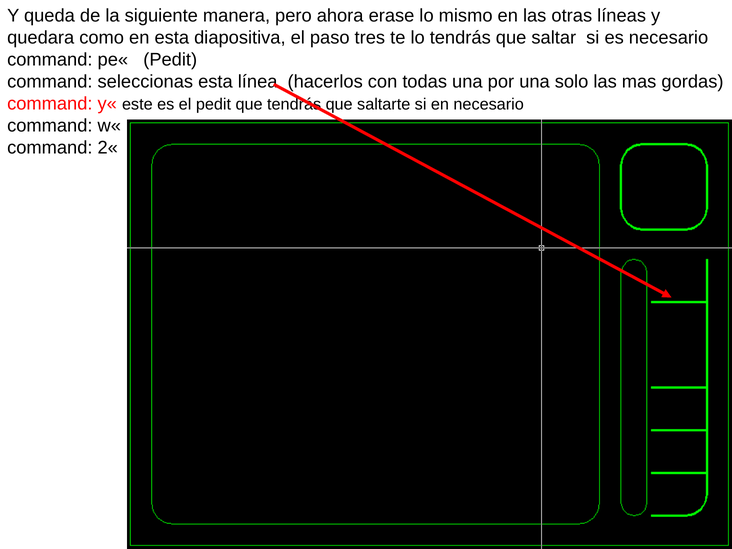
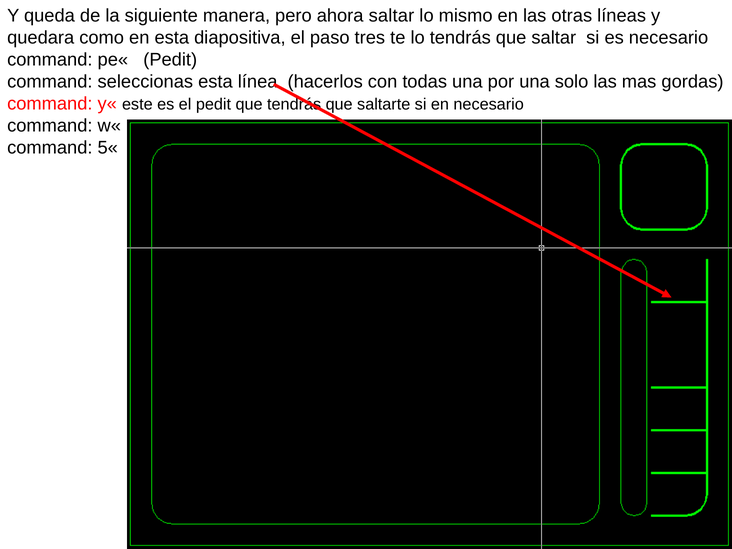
ahora erase: erase -> saltar
2«: 2« -> 5«
